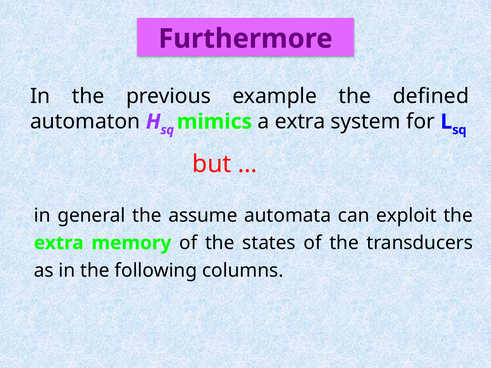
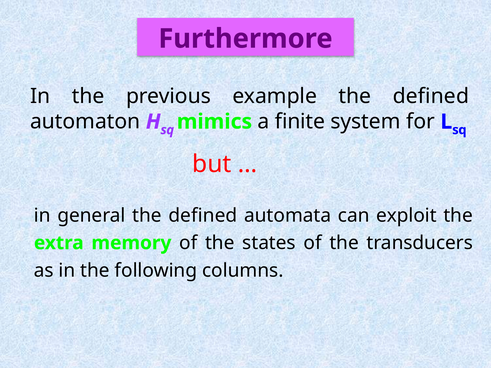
a extra: extra -> finite
general the assume: assume -> defined
